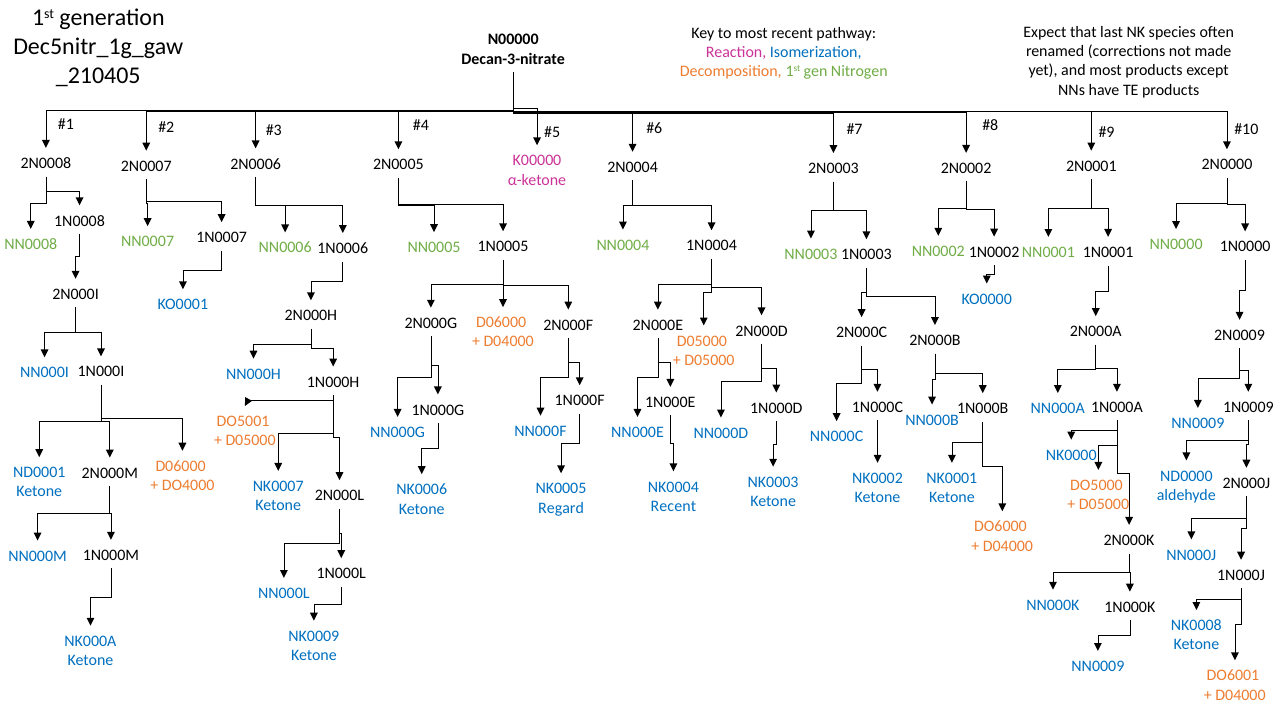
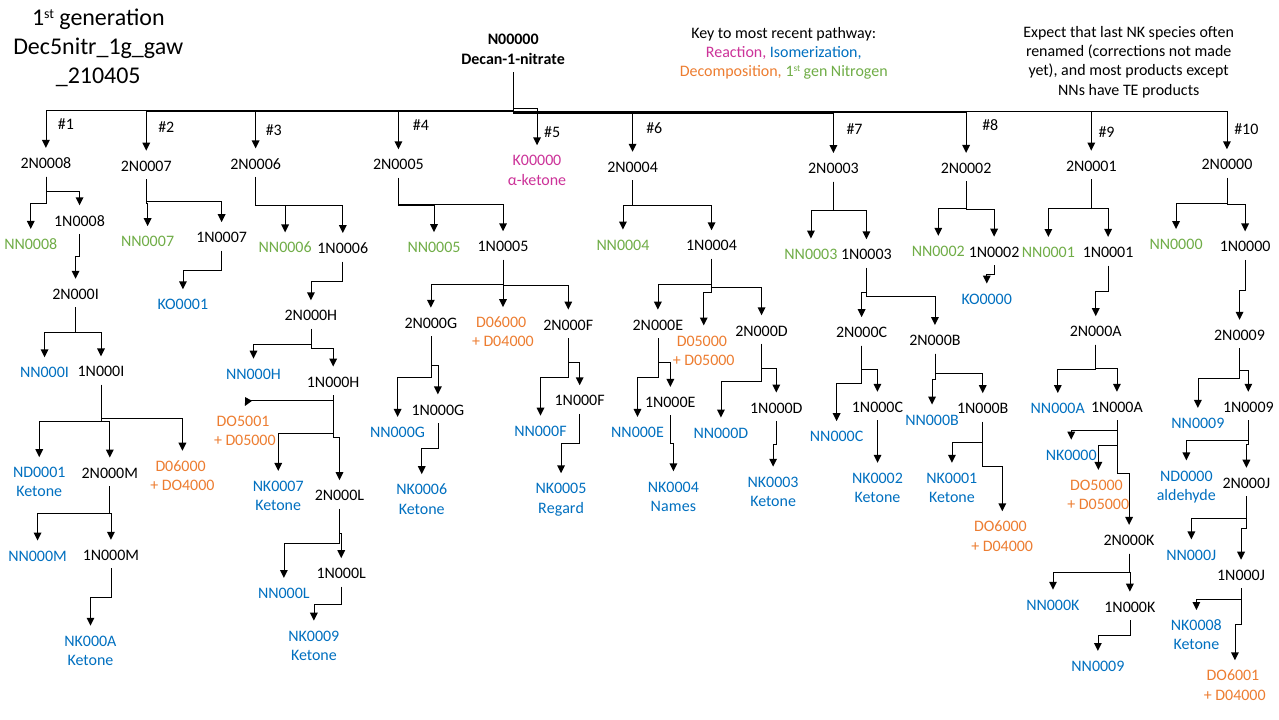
Decan-3-nitrate: Decan-3-nitrate -> Decan-1-nitrate
Recent at (673, 506): Recent -> Names
